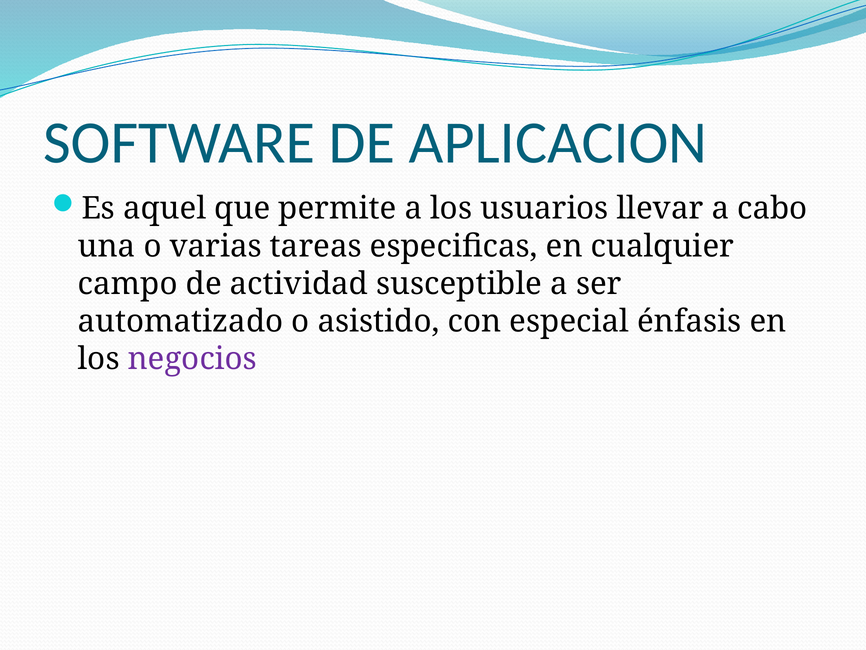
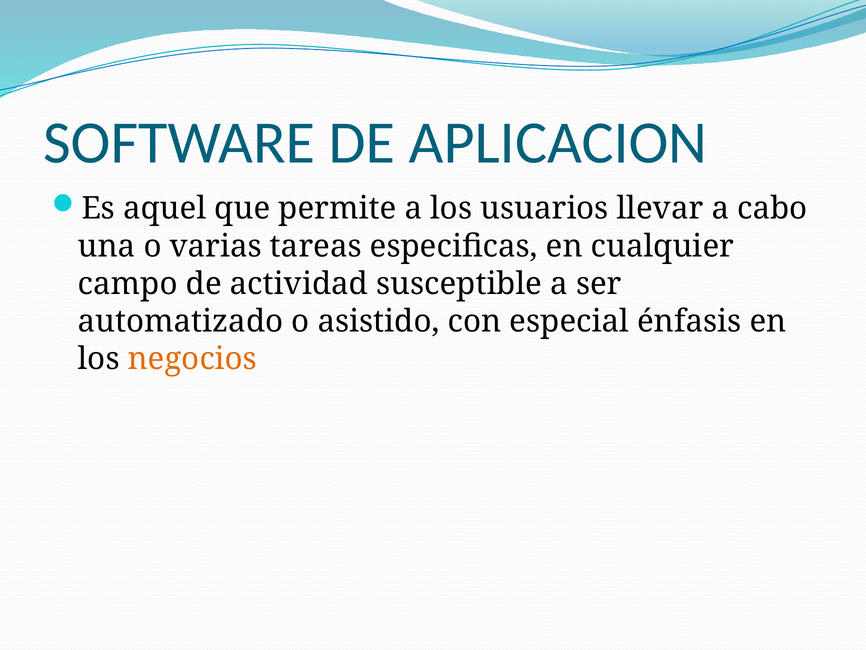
negocios colour: purple -> orange
